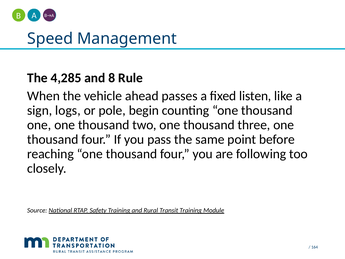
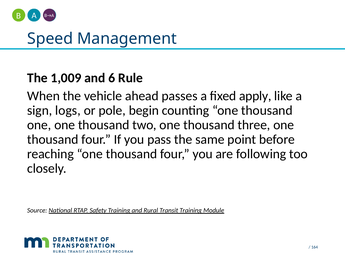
4,285: 4,285 -> 1,009
8: 8 -> 6
listen: listen -> apply
